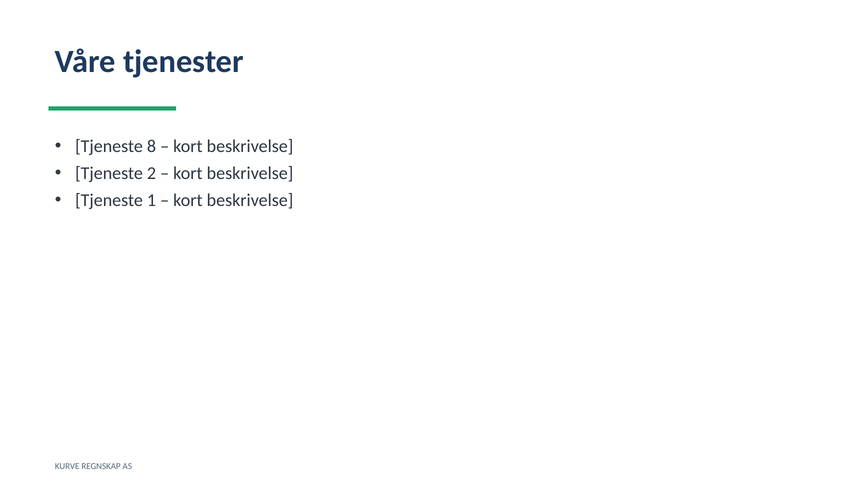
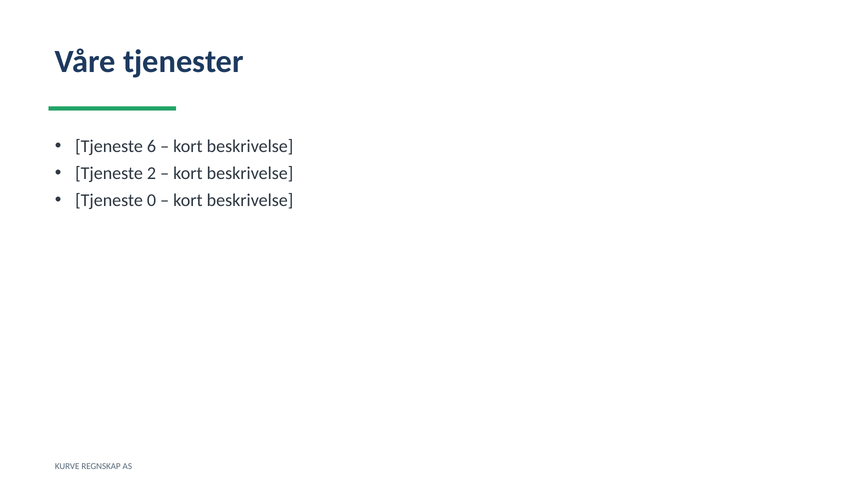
8: 8 -> 6
1: 1 -> 0
